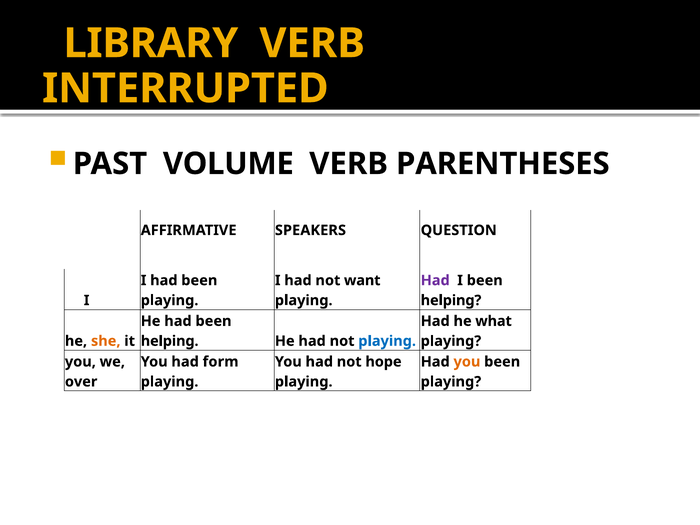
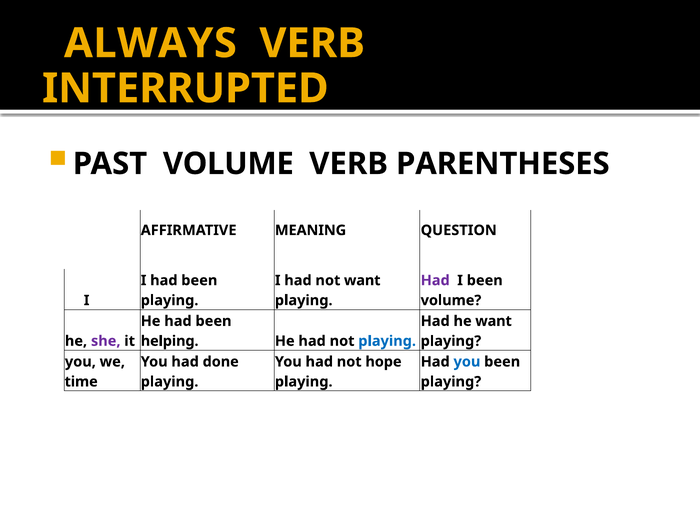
LIBRARY: LIBRARY -> ALWAYS
SPEAKERS: SPEAKERS -> MEANING
helping at (451, 300): helping -> volume
he what: what -> want
she colour: orange -> purple
form: form -> done
you at (467, 362) colour: orange -> blue
over: over -> time
